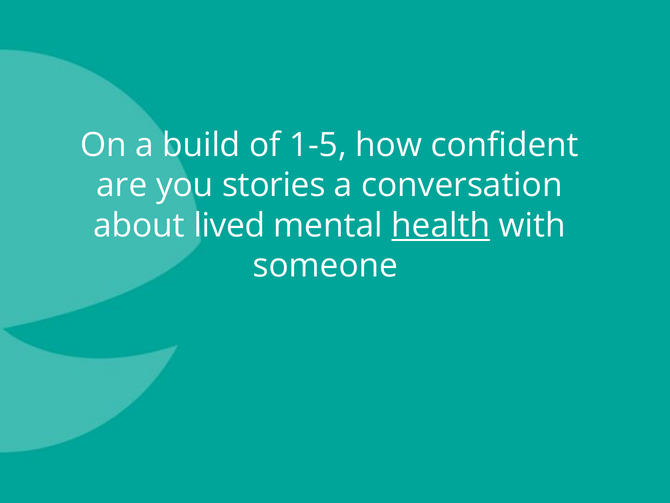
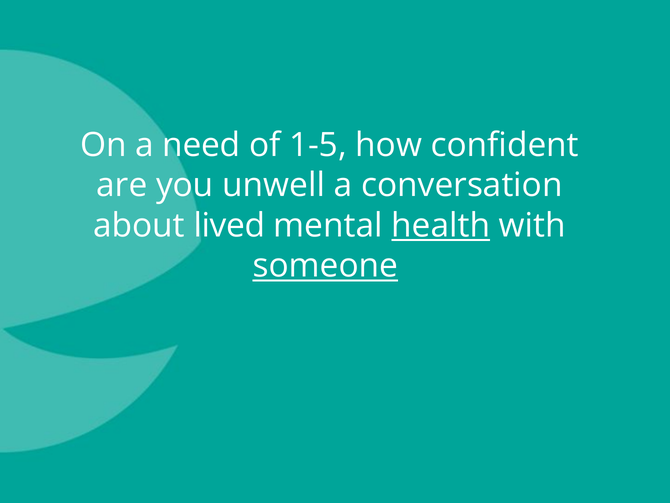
build: build -> need
stories: stories -> unwell
someone underline: none -> present
